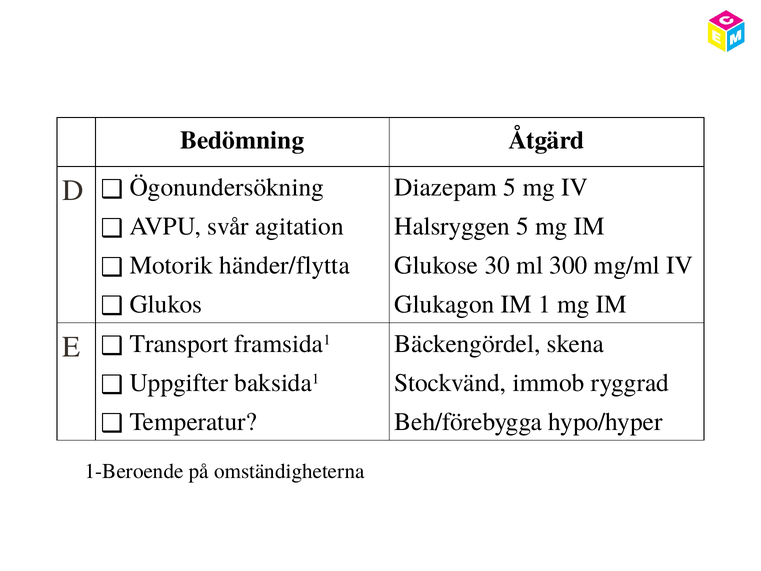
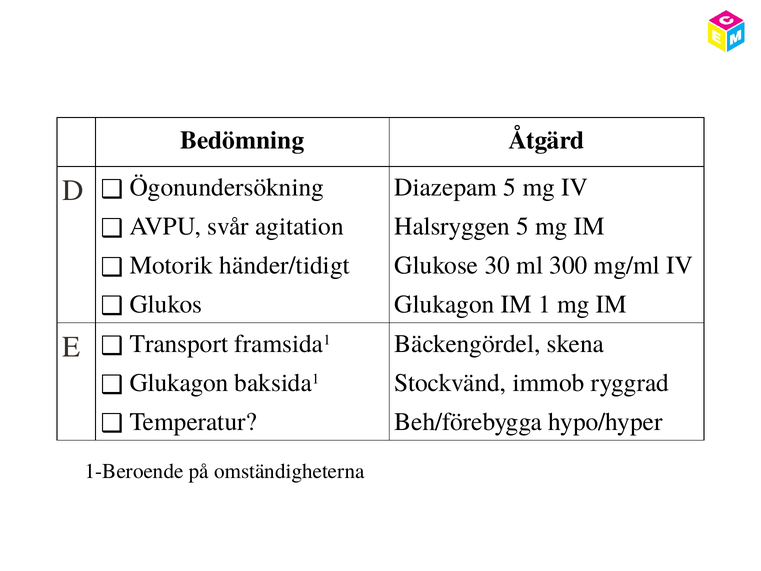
händer/flytta: händer/flytta -> händer/tidigt
Uppgifter at (179, 383): Uppgifter -> Glukagon
